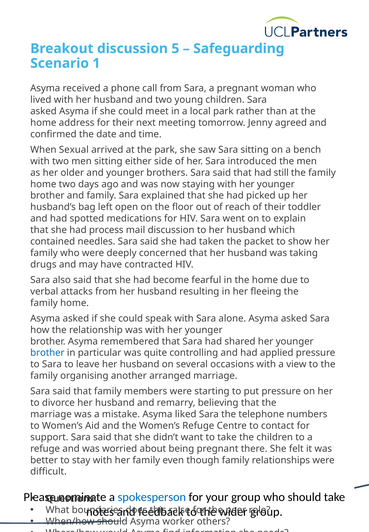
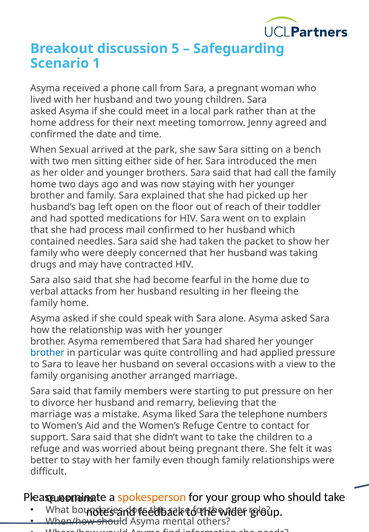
had still: still -> call
mail discussion: discussion -> confirmed
spokesperson colour: blue -> orange
worker: worker -> mental
